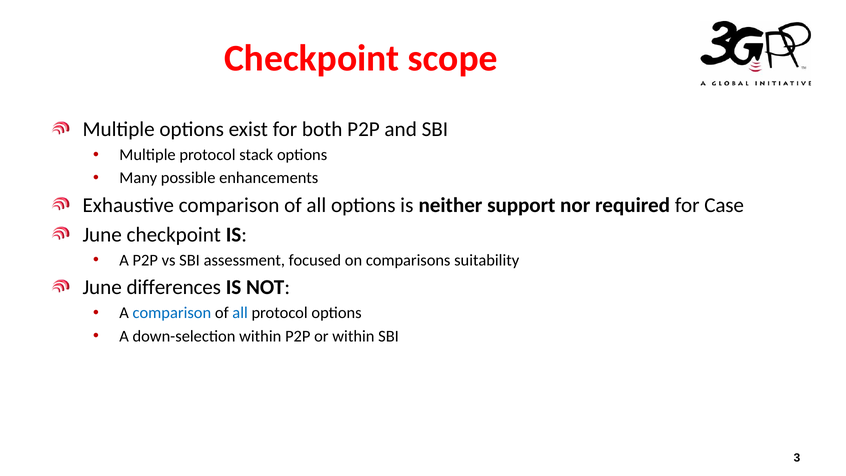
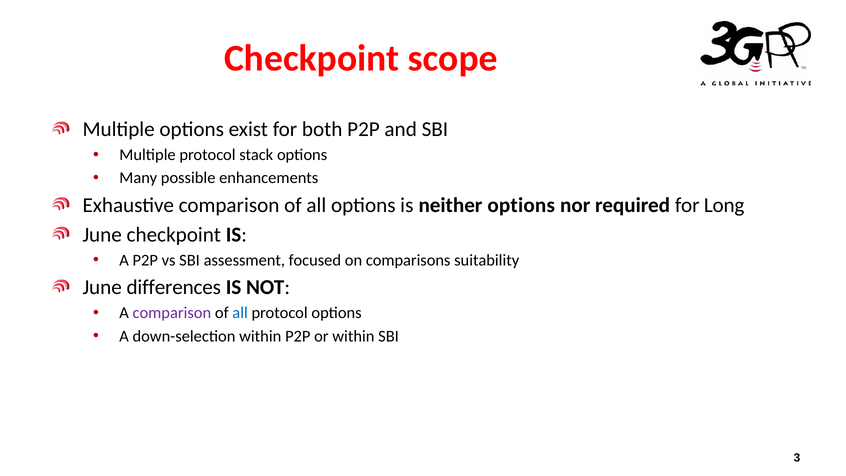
neither support: support -> options
Case: Case -> Long
comparison at (172, 313) colour: blue -> purple
